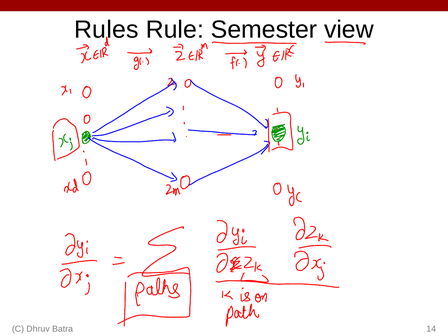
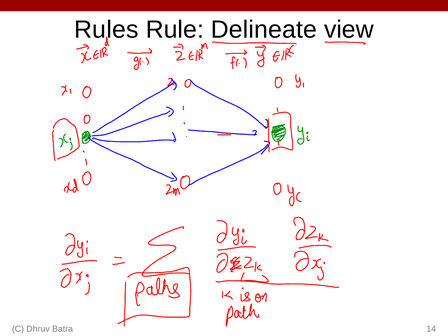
Semester: Semester -> Delineate
